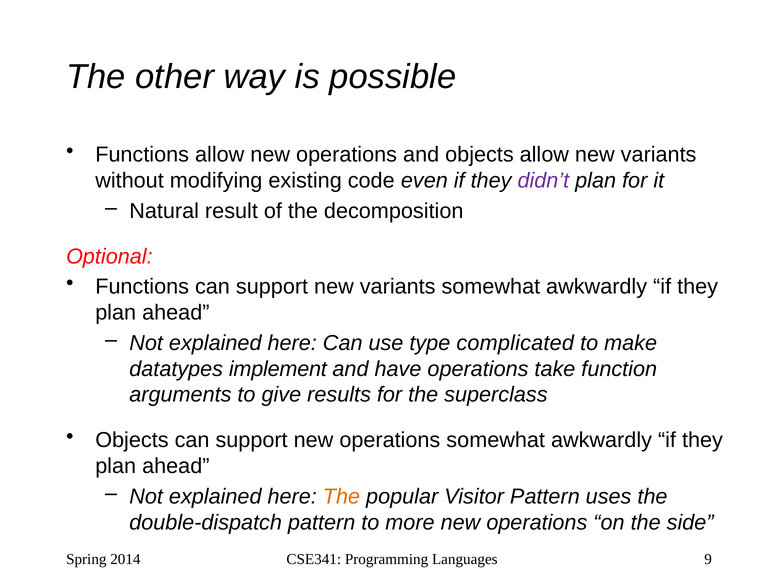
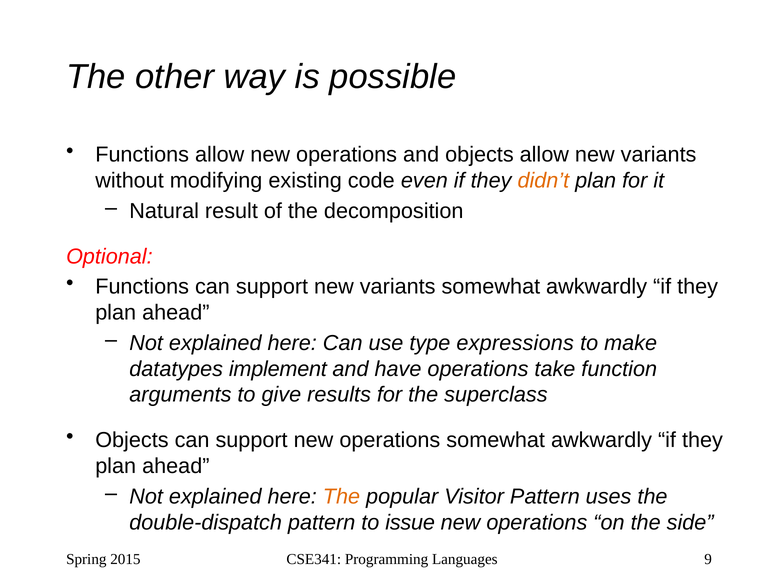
didn’t colour: purple -> orange
complicated: complicated -> expressions
more: more -> issue
2014: 2014 -> 2015
